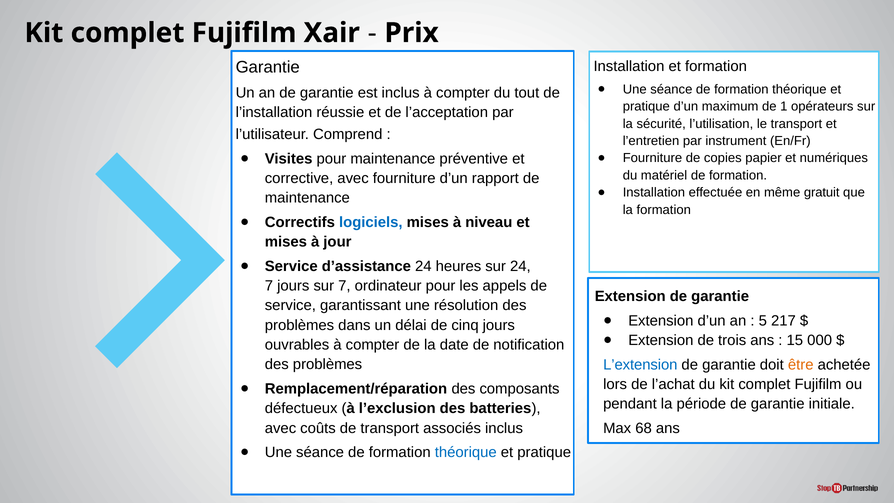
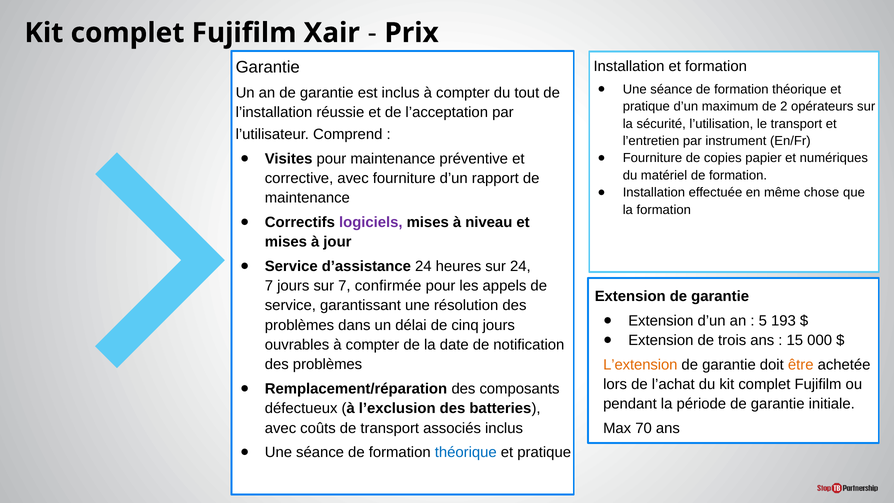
1: 1 -> 2
gratuit: gratuit -> chose
logiciels colour: blue -> purple
ordinateur: ordinateur -> confirmée
217: 217 -> 193
L’extension colour: blue -> orange
68: 68 -> 70
